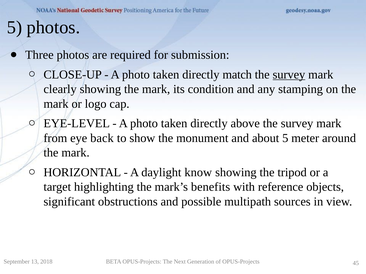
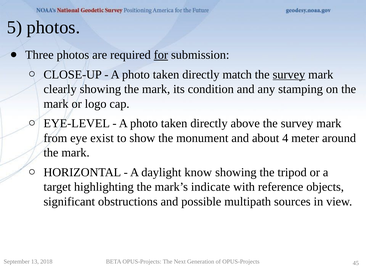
for underline: none -> present
back: back -> exist
about 5: 5 -> 4
benefits: benefits -> indicate
